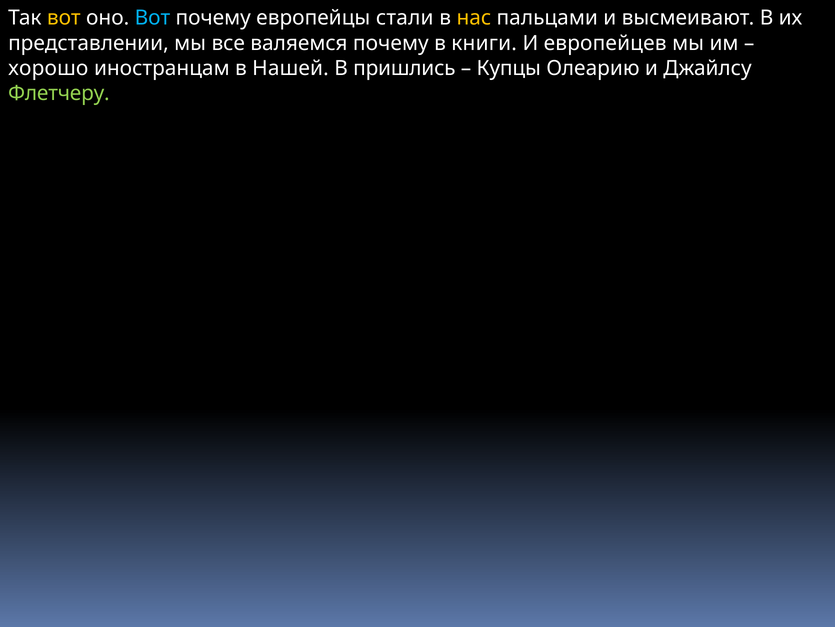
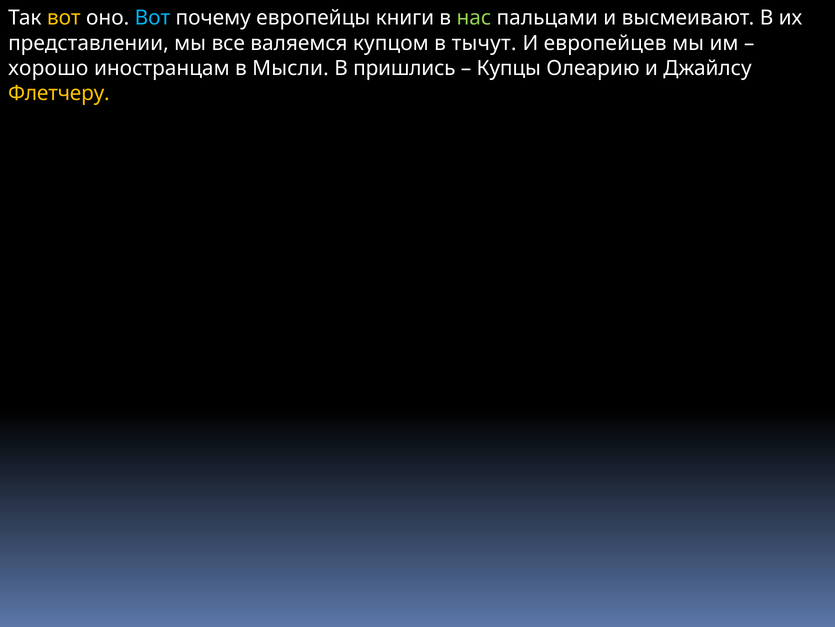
стали: стали -> книги
нас colour: yellow -> light green
валяемся почему: почему -> купцом
книги: книги -> тычут
Нашей: Нашей -> Мысли
Флетчеру colour: light green -> yellow
